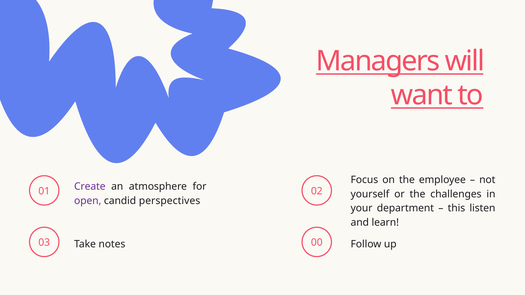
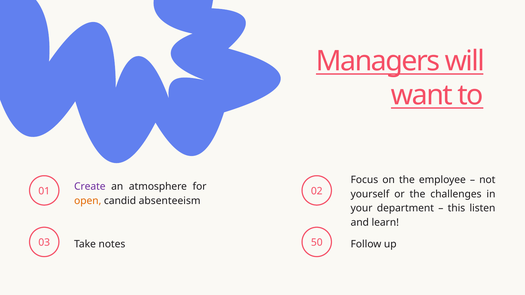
open colour: purple -> orange
perspectives: perspectives -> absenteeism
00: 00 -> 50
